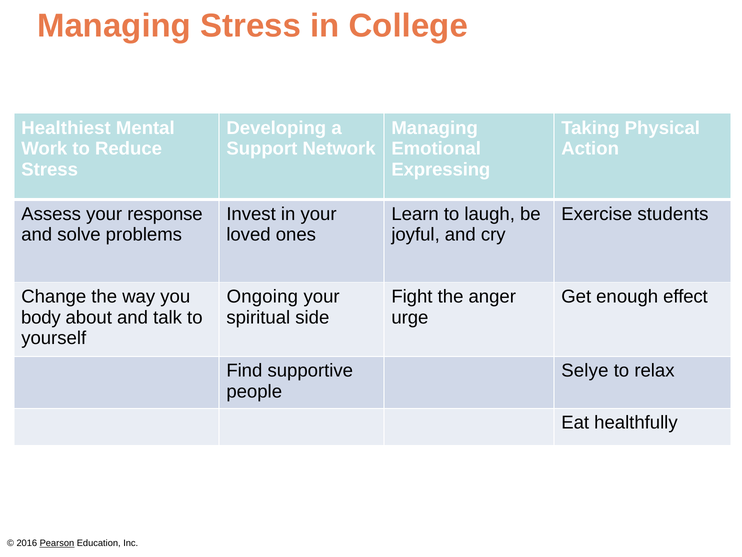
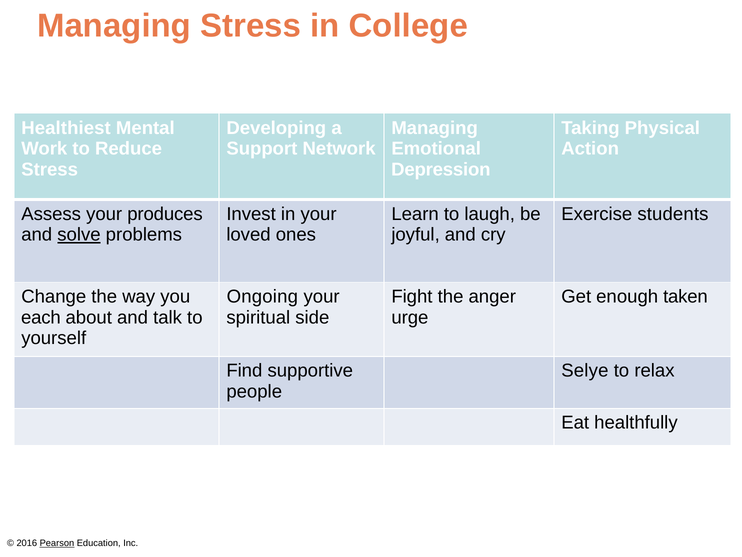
Expressing: Expressing -> Depression
response: response -> produces
solve underline: none -> present
effect: effect -> taken
body: body -> each
